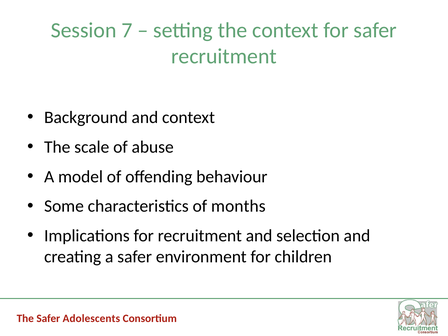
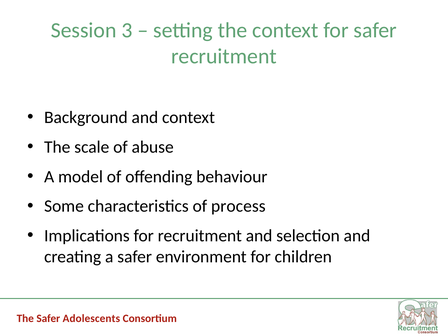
7: 7 -> 3
months: months -> process
